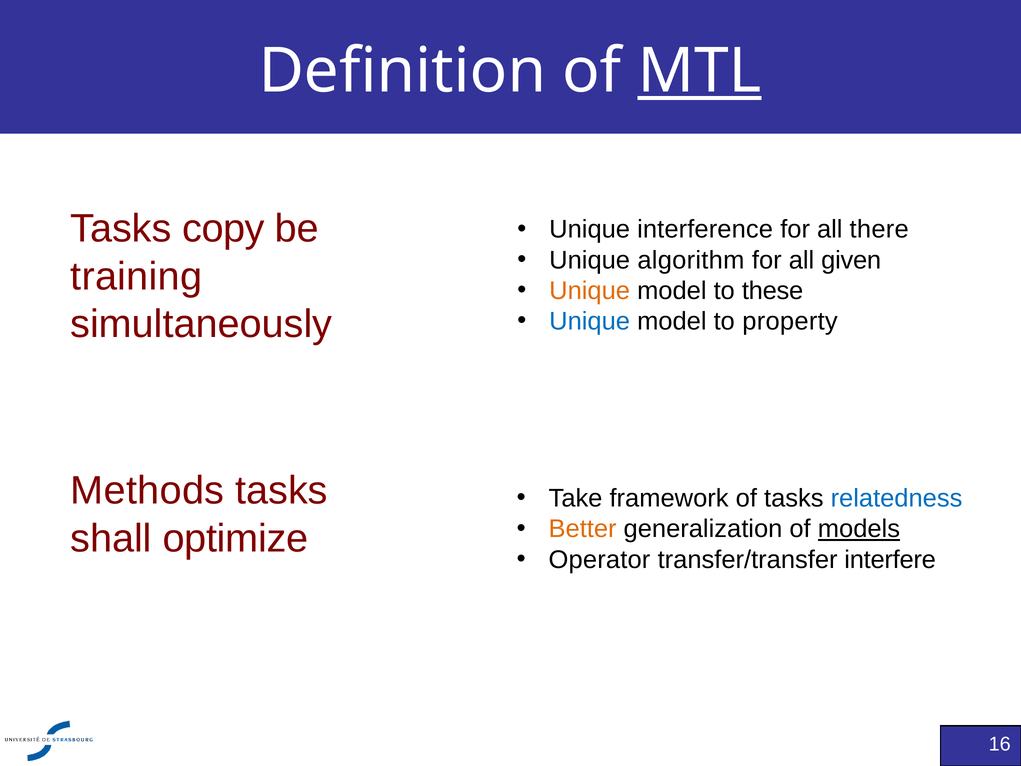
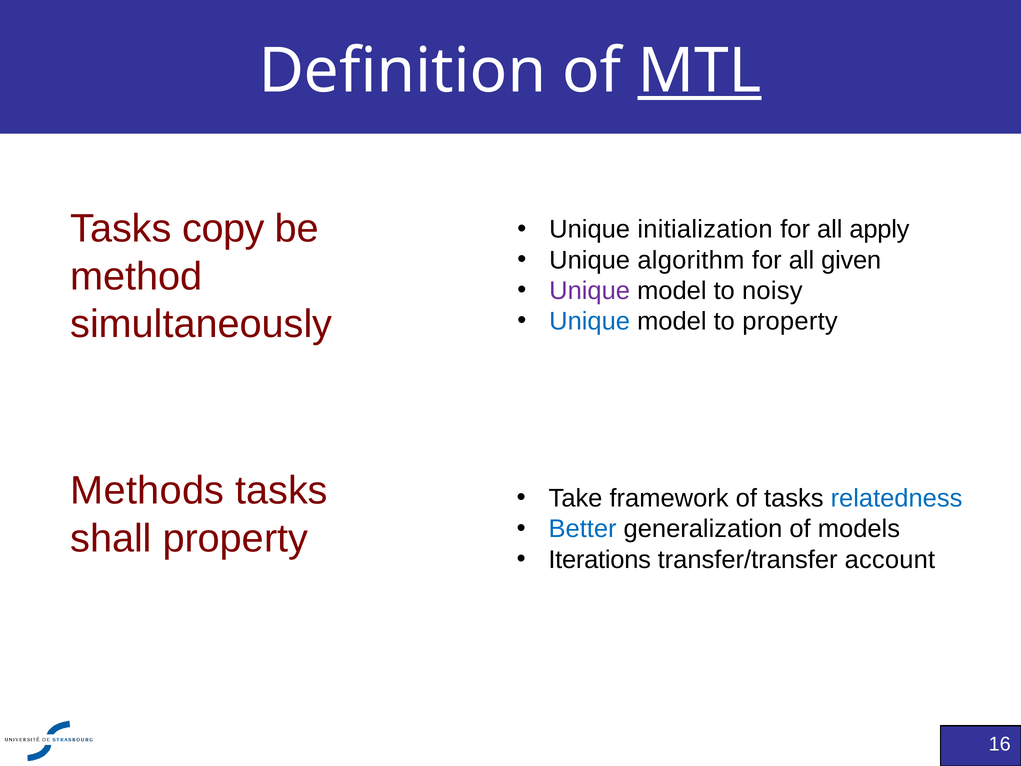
interference: interference -> initialization
there: there -> apply
training: training -> method
Unique at (590, 291) colour: orange -> purple
these: these -> noisy
Better colour: orange -> blue
models underline: present -> none
shall optimize: optimize -> property
Operator: Operator -> Iterations
interfere: interfere -> account
